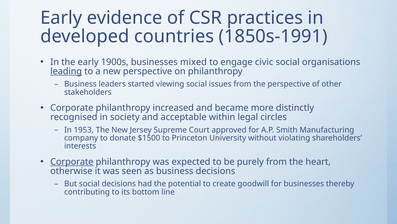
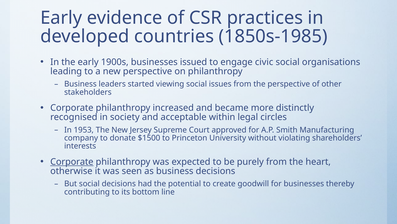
1850s-1991: 1850s-1991 -> 1850s-1985
mixed: mixed -> issued
leading underline: present -> none
